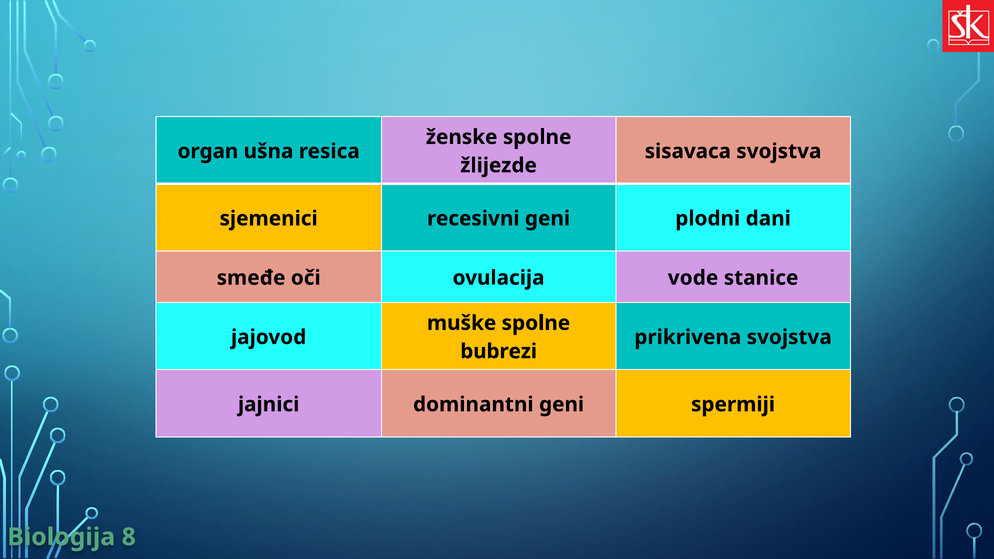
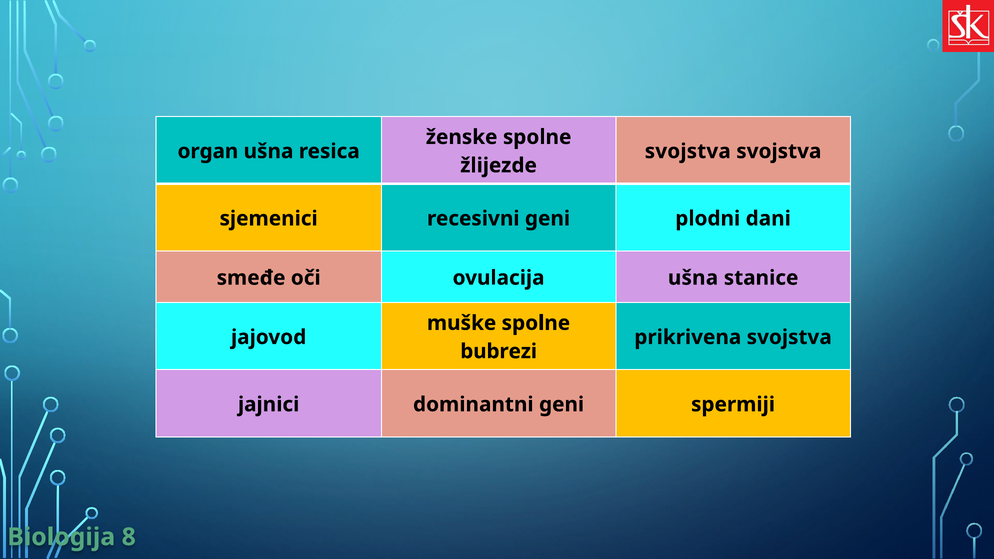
sisavaca at (688, 151): sisavaca -> svojstva
ovulacija vode: vode -> ušna
